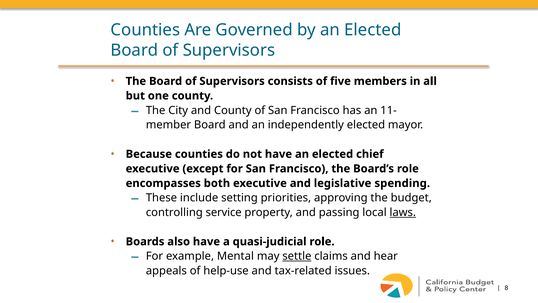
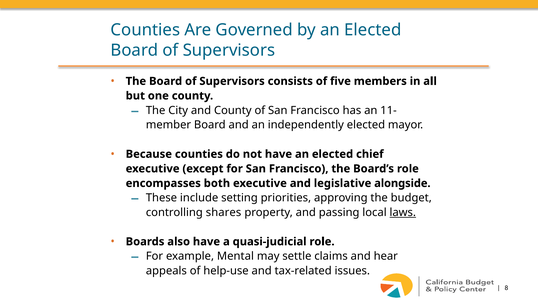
spending: spending -> alongside
service: service -> shares
settle underline: present -> none
